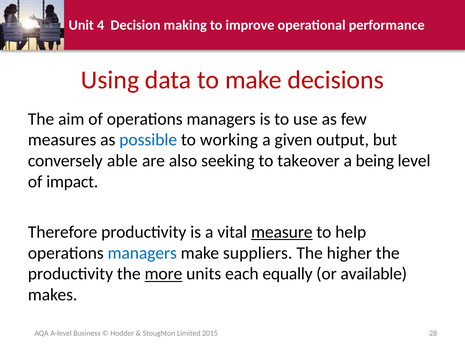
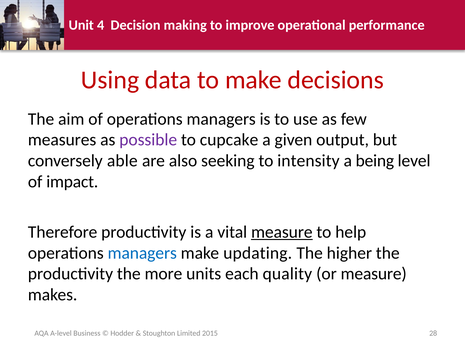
possible colour: blue -> purple
working: working -> cupcake
takeover: takeover -> intensity
suppliers: suppliers -> updating
more underline: present -> none
equally: equally -> quality
or available: available -> measure
